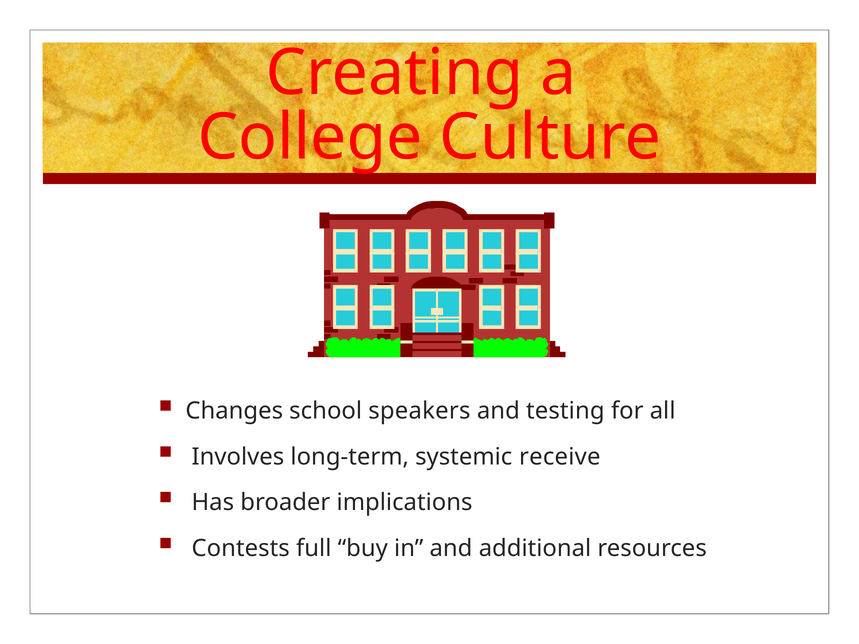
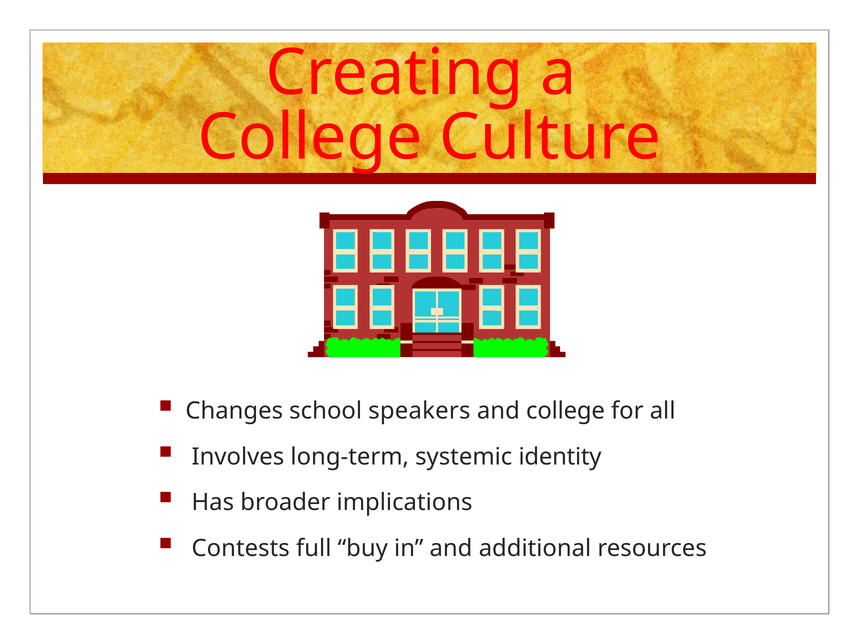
and testing: testing -> college
receive: receive -> identity
